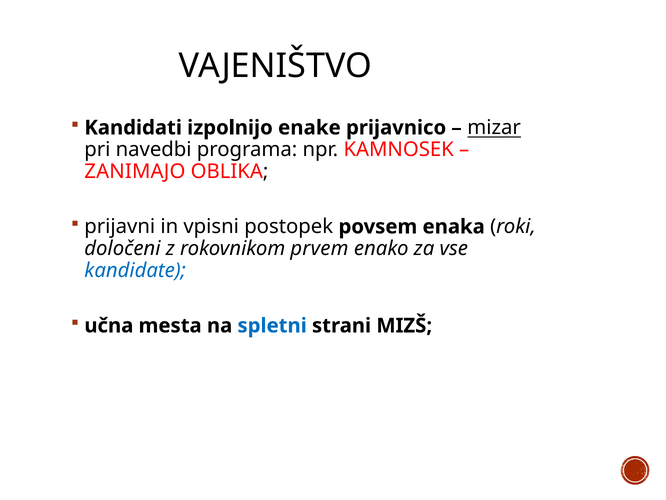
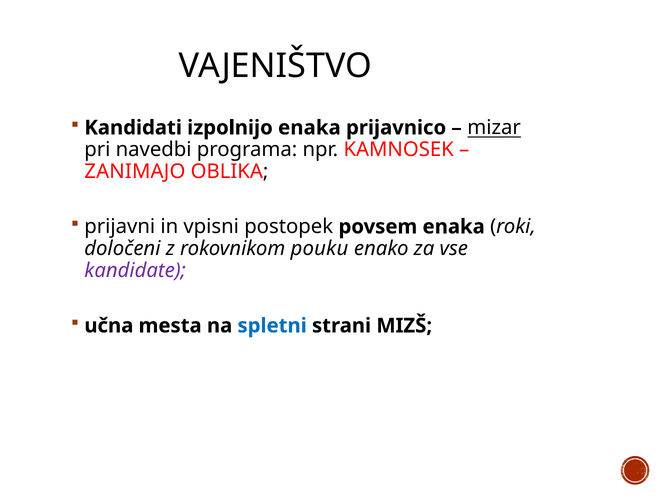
izpolnijo enake: enake -> enaka
prvem: prvem -> pouku
kandidate colour: blue -> purple
